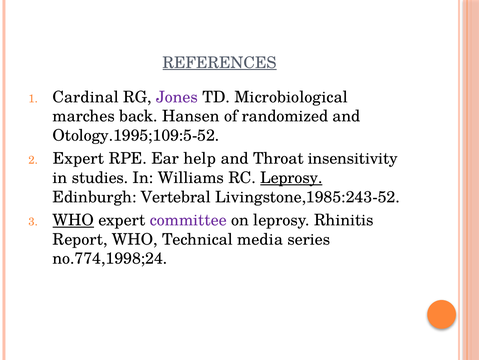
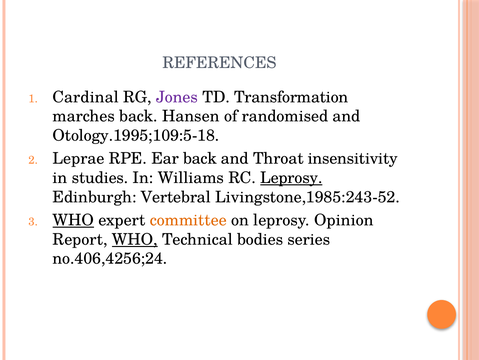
REFERENCES underline: present -> none
Microbiological: Microbiological -> Transformation
randomized: randomized -> randomised
Otology.1995;109:5-52: Otology.1995;109:5-52 -> Otology.1995;109:5-18
Expert at (78, 158): Expert -> Leprae
Ear help: help -> back
committee colour: purple -> orange
Rhinitis: Rhinitis -> Opinion
WHO at (135, 239) underline: none -> present
media: media -> bodies
no.774,1998;24: no.774,1998;24 -> no.406,4256;24
